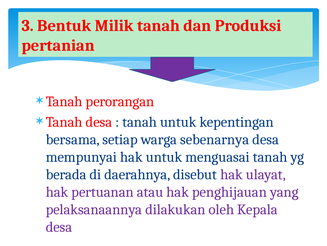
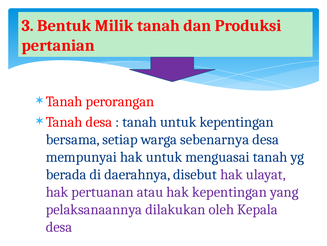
hak penghijauan: penghijauan -> kepentingan
